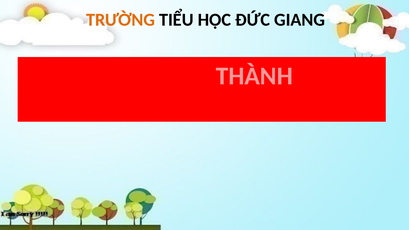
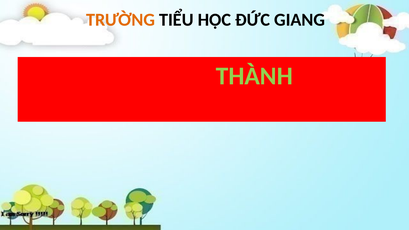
THÀNH colour: pink -> light green
